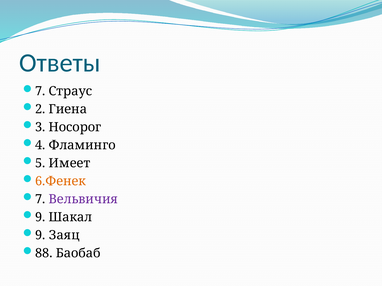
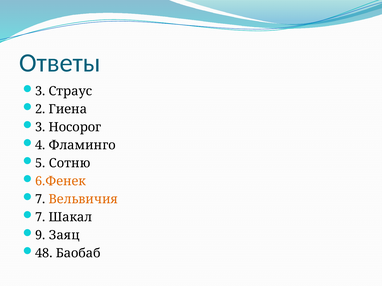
7 at (40, 91): 7 -> 3
Имеет: Имеет -> Сотню
Вельвичия colour: purple -> orange
9 at (40, 217): 9 -> 7
88: 88 -> 48
